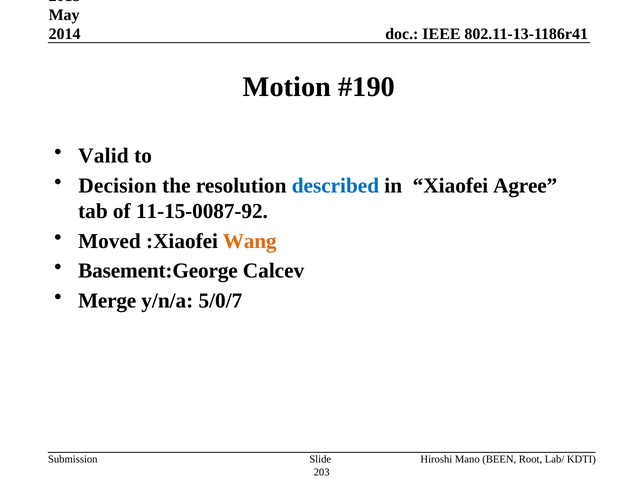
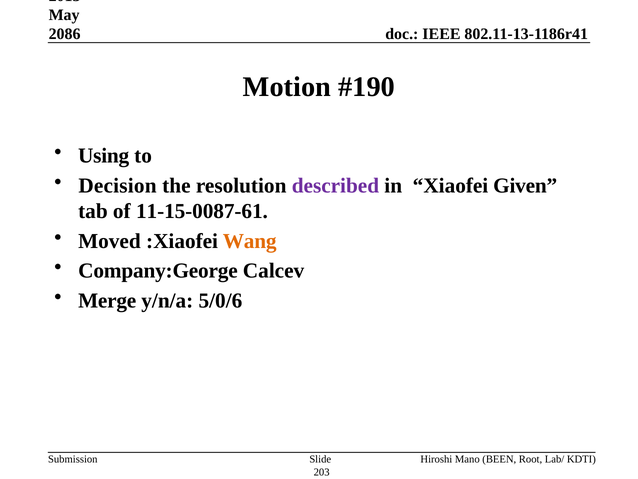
2014: 2014 -> 2086
Valid: Valid -> Using
described colour: blue -> purple
Agree: Agree -> Given
11-15-0087-92: 11-15-0087-92 -> 11-15-0087-61
Basement:George: Basement:George -> Company:George
5/0/7: 5/0/7 -> 5/0/6
